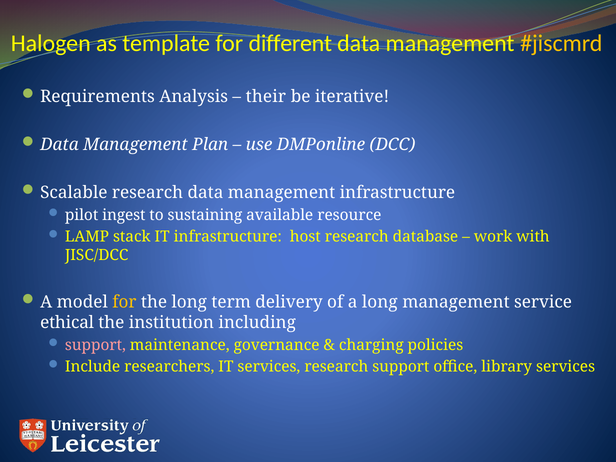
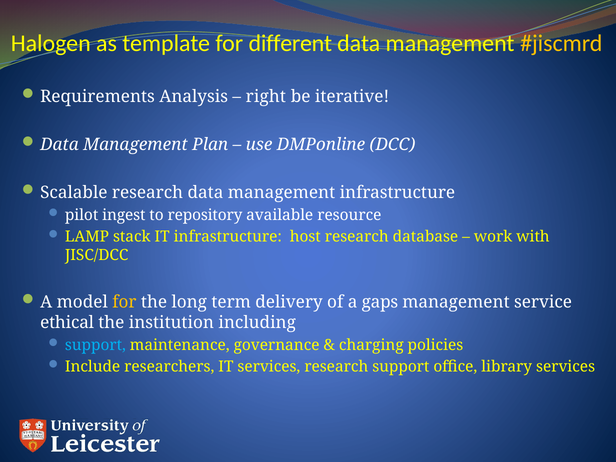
their: their -> right
sustaining: sustaining -> repository
a long: long -> gaps
support at (95, 345) colour: pink -> light blue
